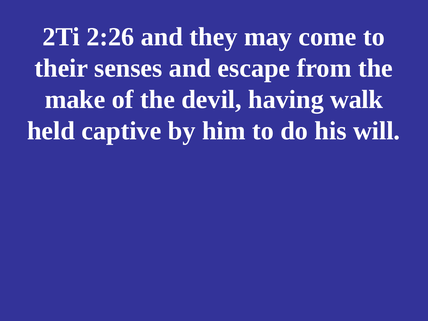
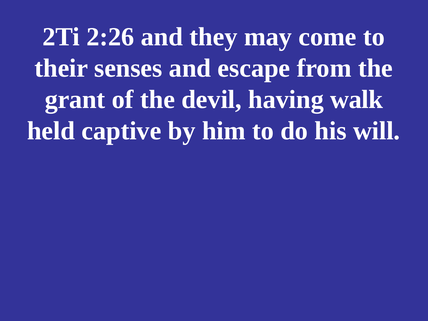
make: make -> grant
